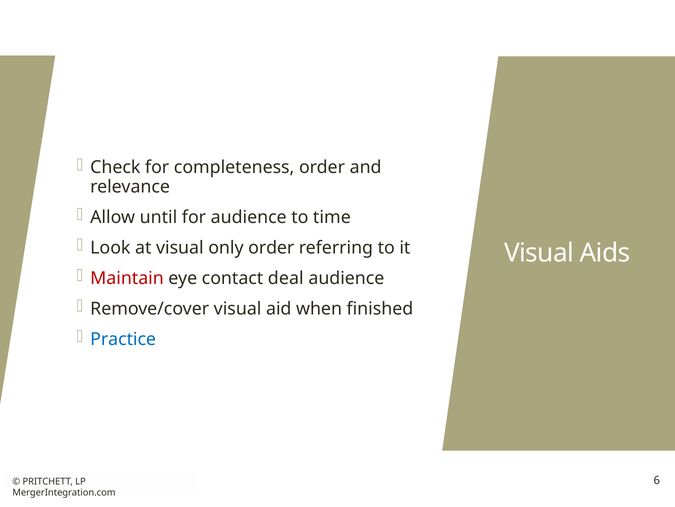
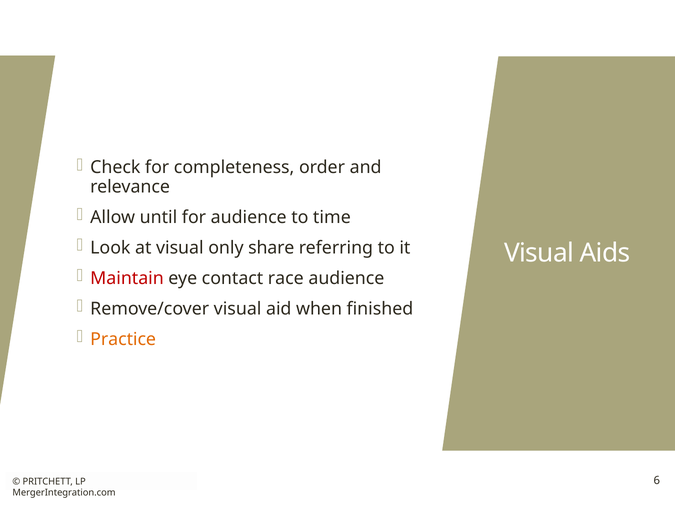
only order: order -> share
deal: deal -> race
Practice colour: blue -> orange
